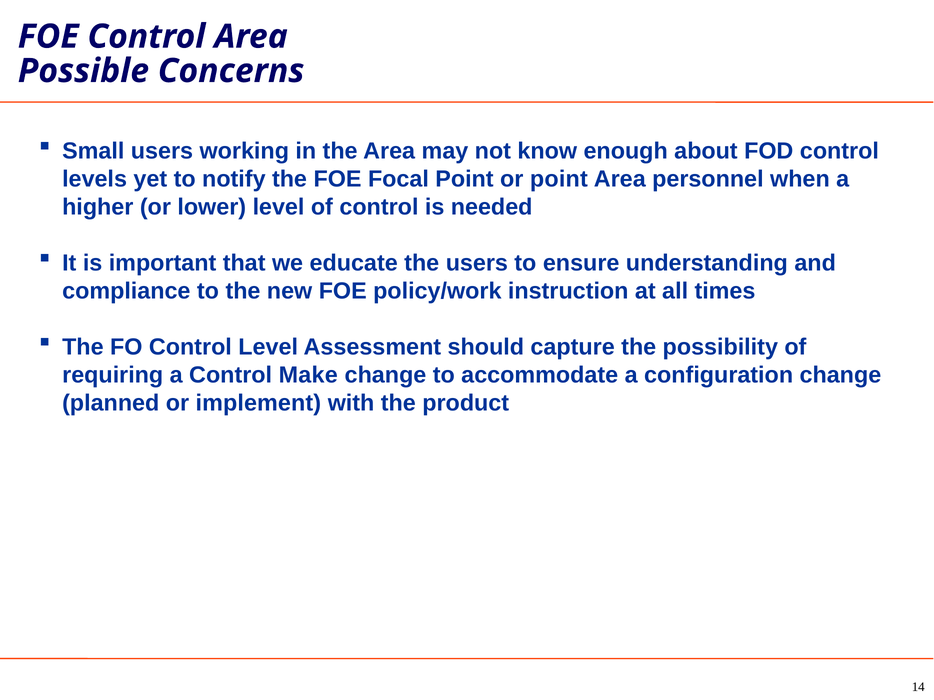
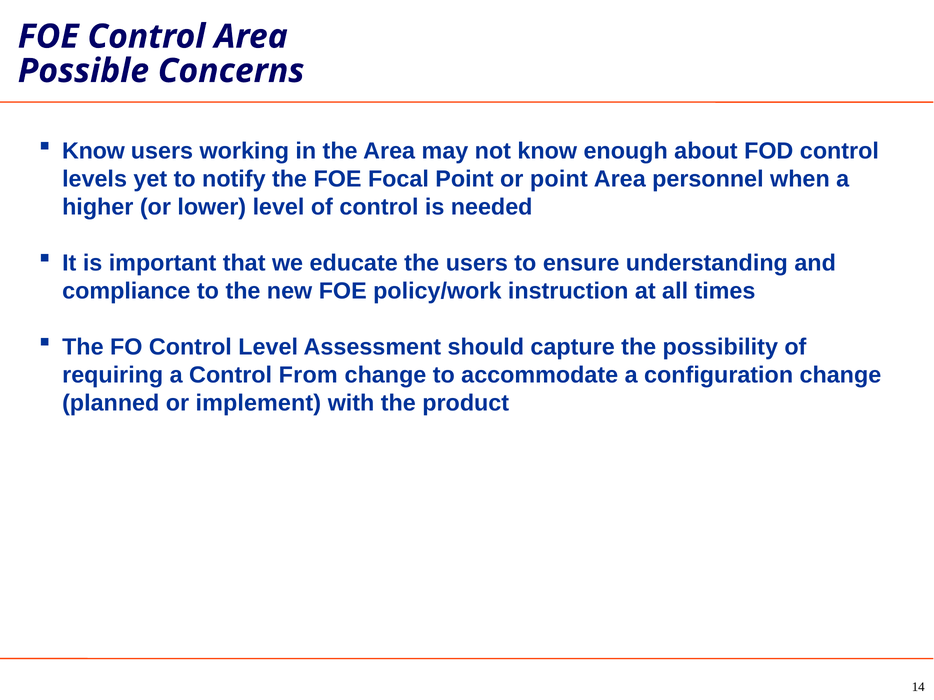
Small at (93, 151): Small -> Know
Make: Make -> From
